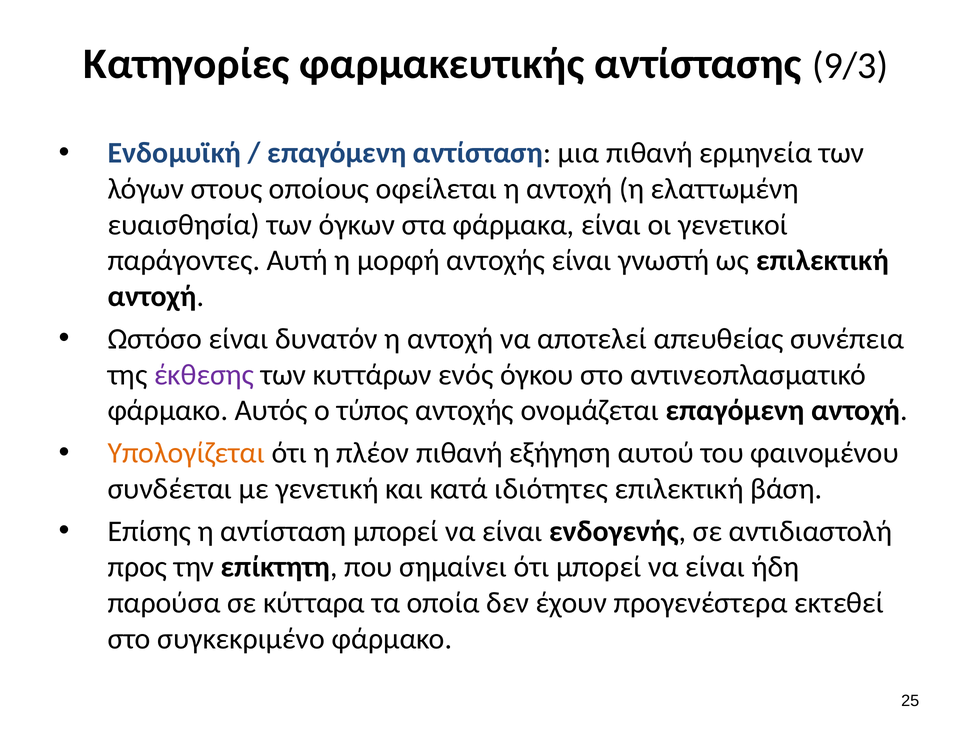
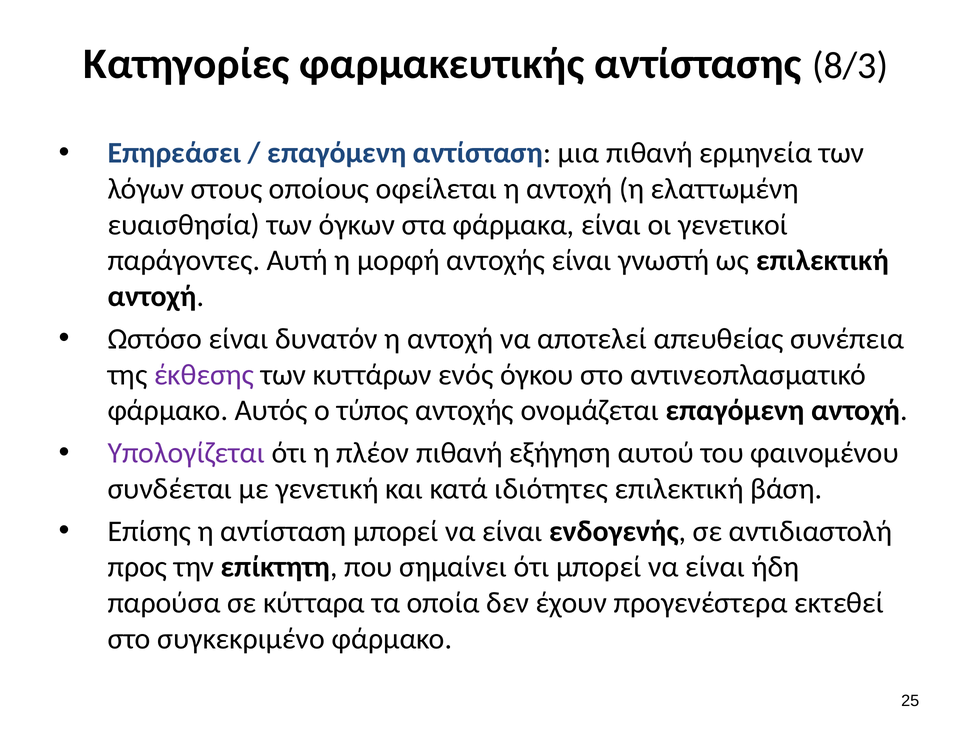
9/3: 9/3 -> 8/3
Ενδομυϊκή: Ενδομυϊκή -> Επηρεάσει
Υπολογίζεται colour: orange -> purple
